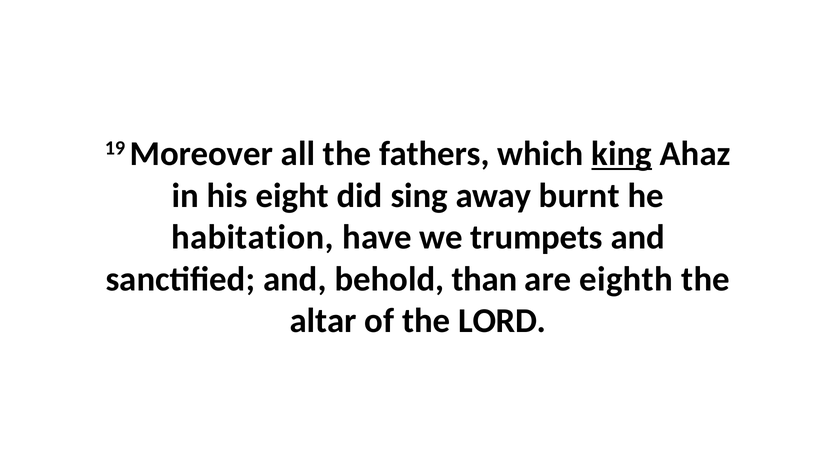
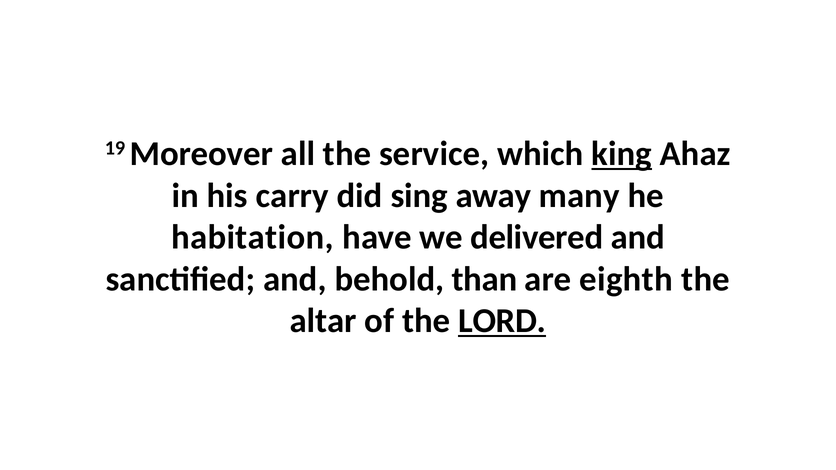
fathers: fathers -> service
eight: eight -> carry
burnt: burnt -> many
trumpets: trumpets -> delivered
LORD underline: none -> present
